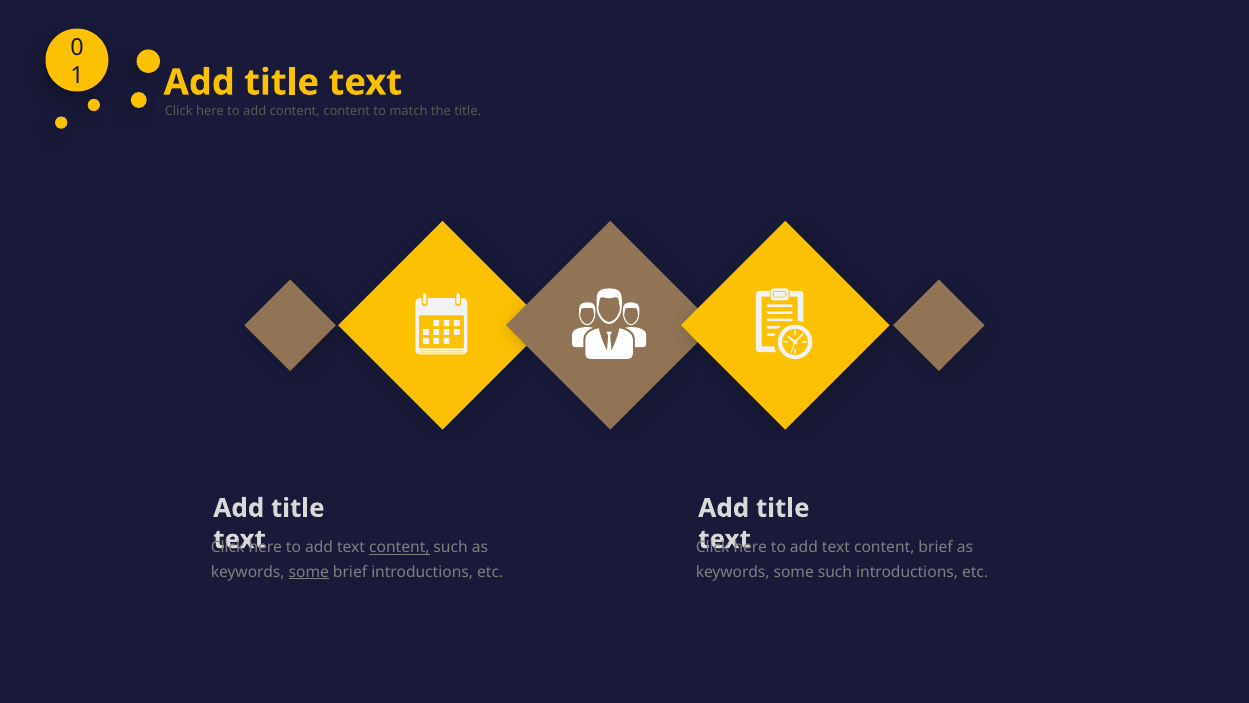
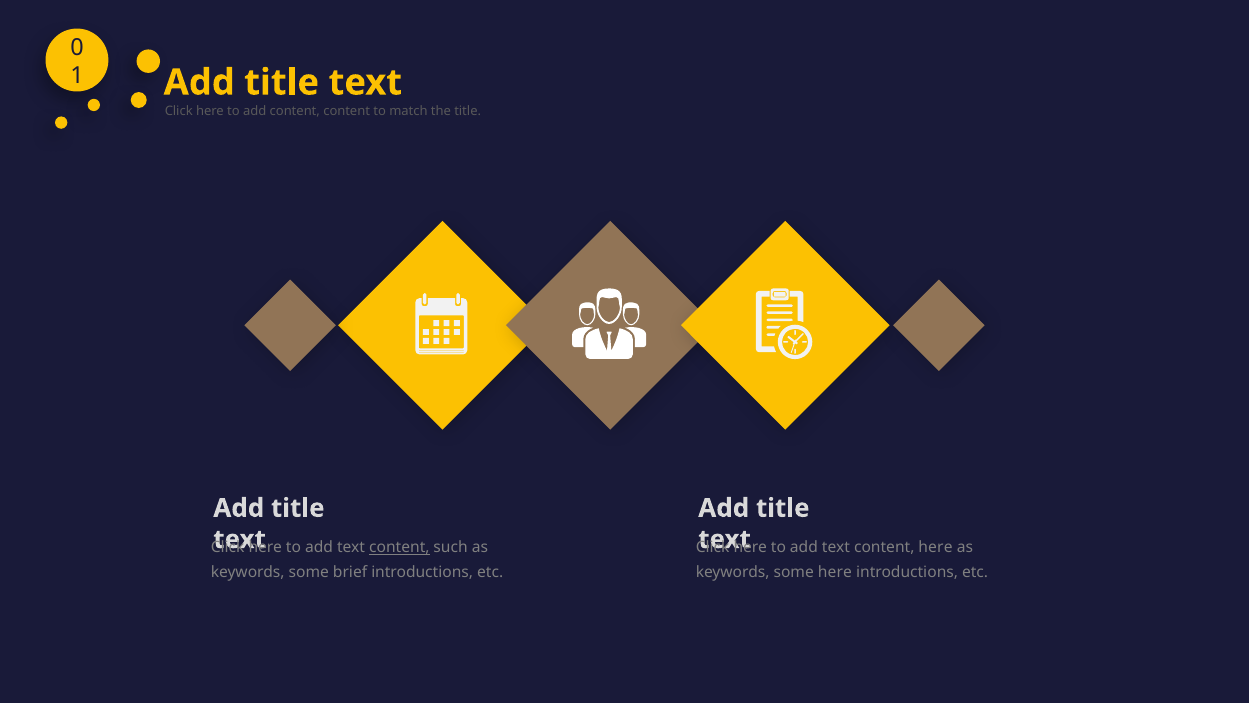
content brief: brief -> here
some at (309, 572) underline: present -> none
some such: such -> here
